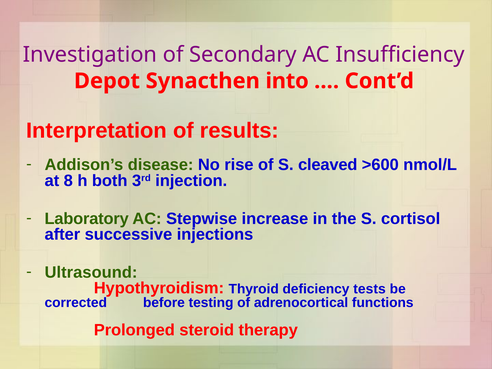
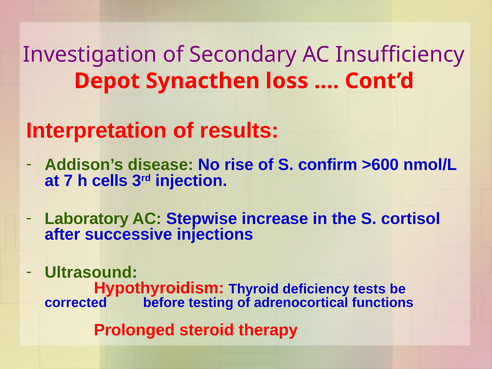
into: into -> loss
cleaved: cleaved -> confirm
8: 8 -> 7
both: both -> cells
